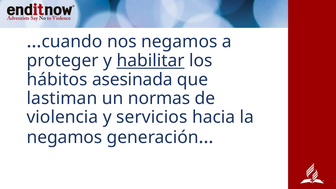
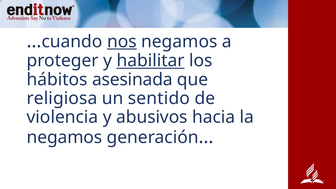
nos underline: none -> present
lastiman: lastiman -> religiosa
normas: normas -> sentido
servicios: servicios -> abusivos
